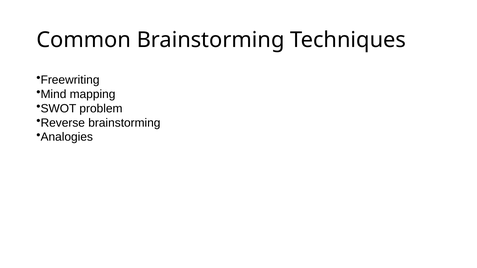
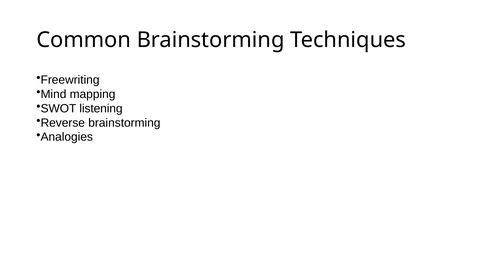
problem: problem -> listening
